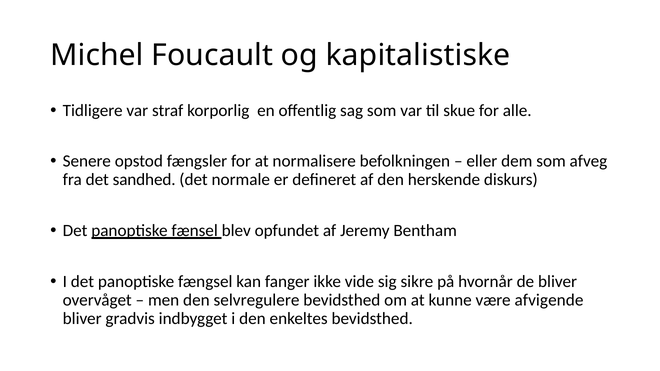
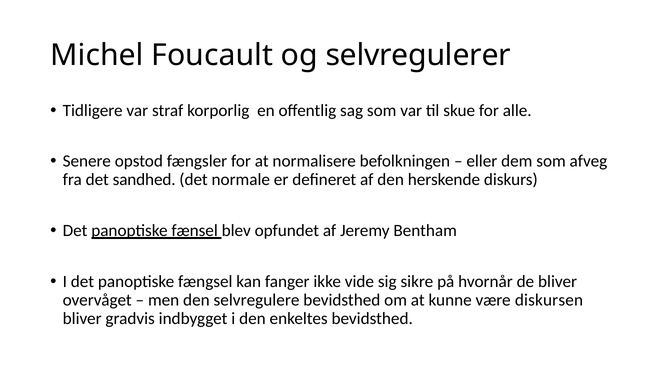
kapitalistiske: kapitalistiske -> selvregulerer
afvigende: afvigende -> diskursen
